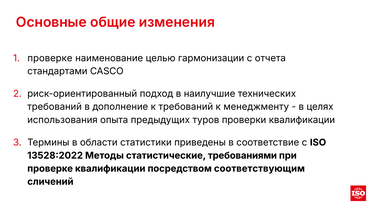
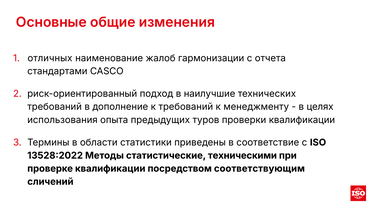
проверке at (50, 58): проверке -> отличных
целью: целью -> жалоб
требованиями: требованиями -> техническими
